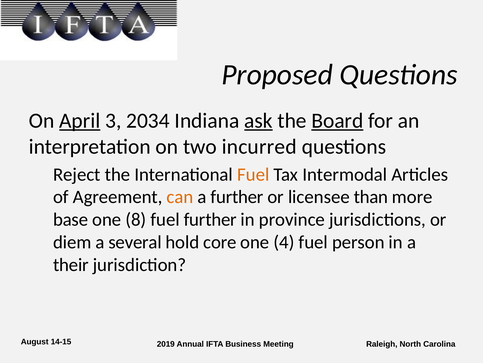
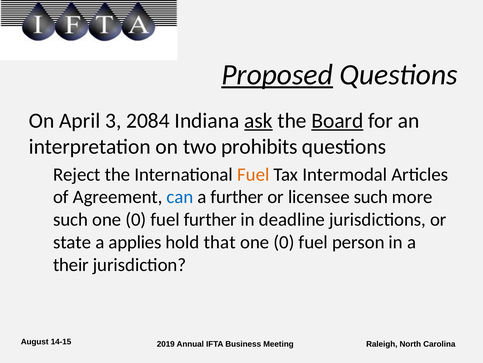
Proposed underline: none -> present
April underline: present -> none
2034: 2034 -> 2084
incurred: incurred -> prohibits
can colour: orange -> blue
licensee than: than -> such
base at (71, 219): base -> such
8 at (136, 219): 8 -> 0
province: province -> deadline
diem: diem -> state
several: several -> applies
core: core -> that
4 at (284, 242): 4 -> 0
